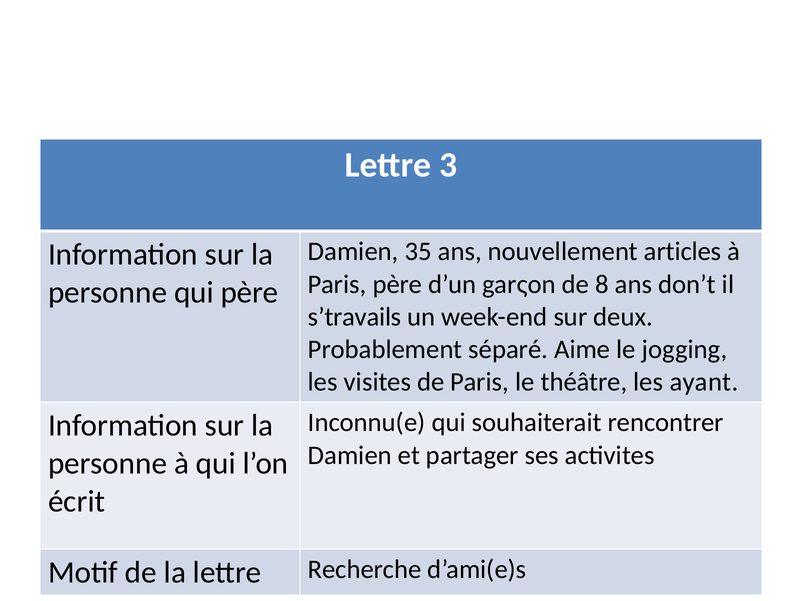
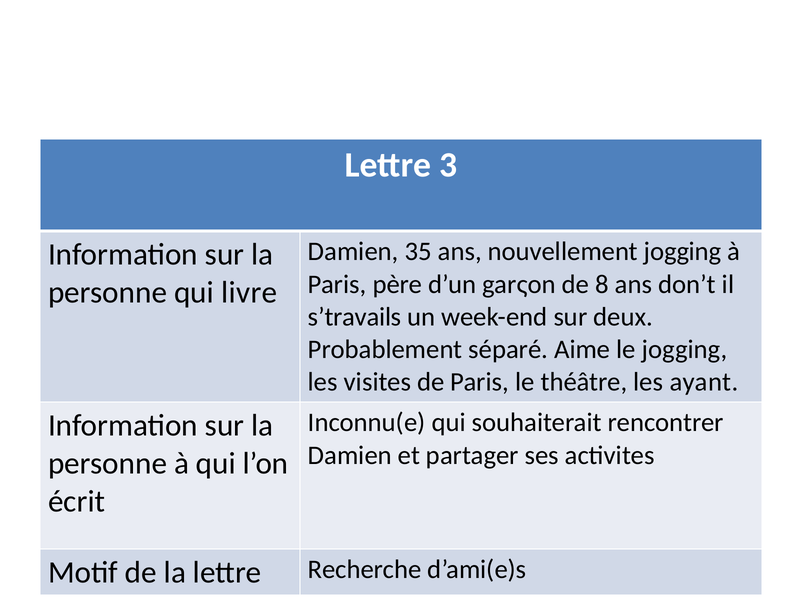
nouvellement articles: articles -> jogging
qui père: père -> livre
